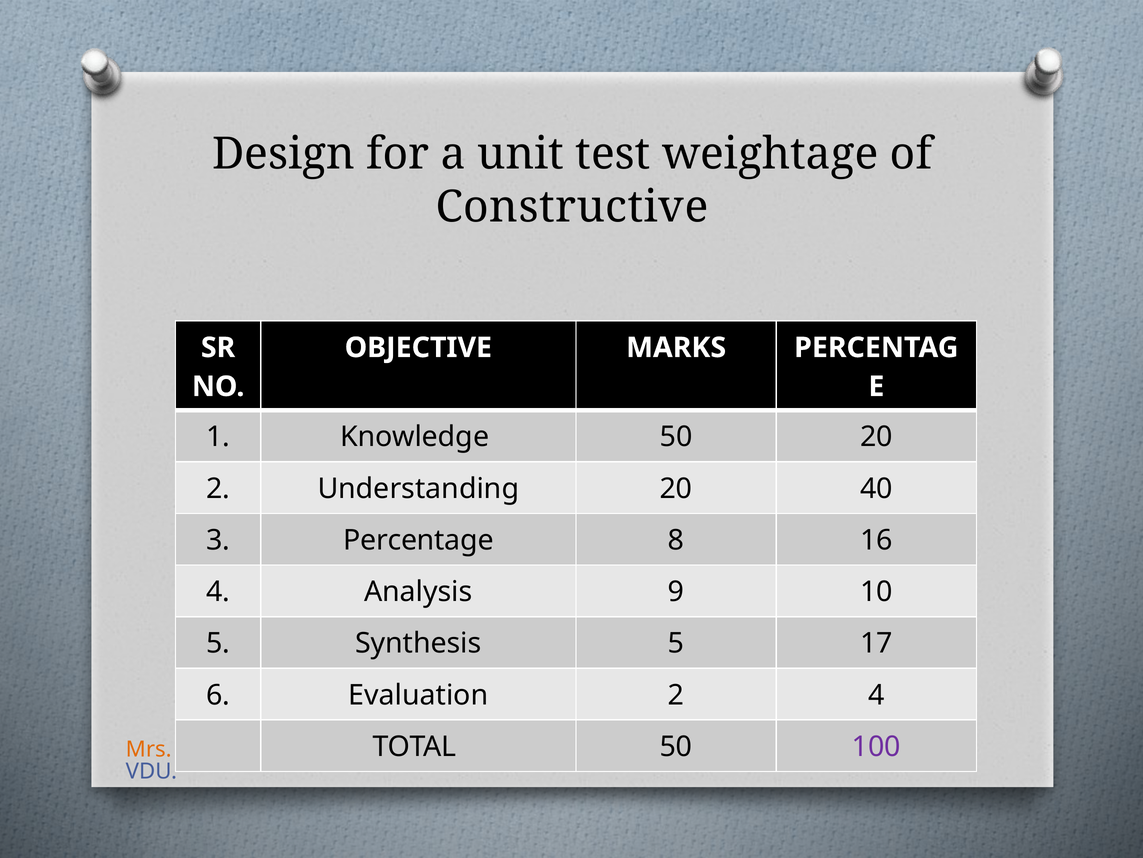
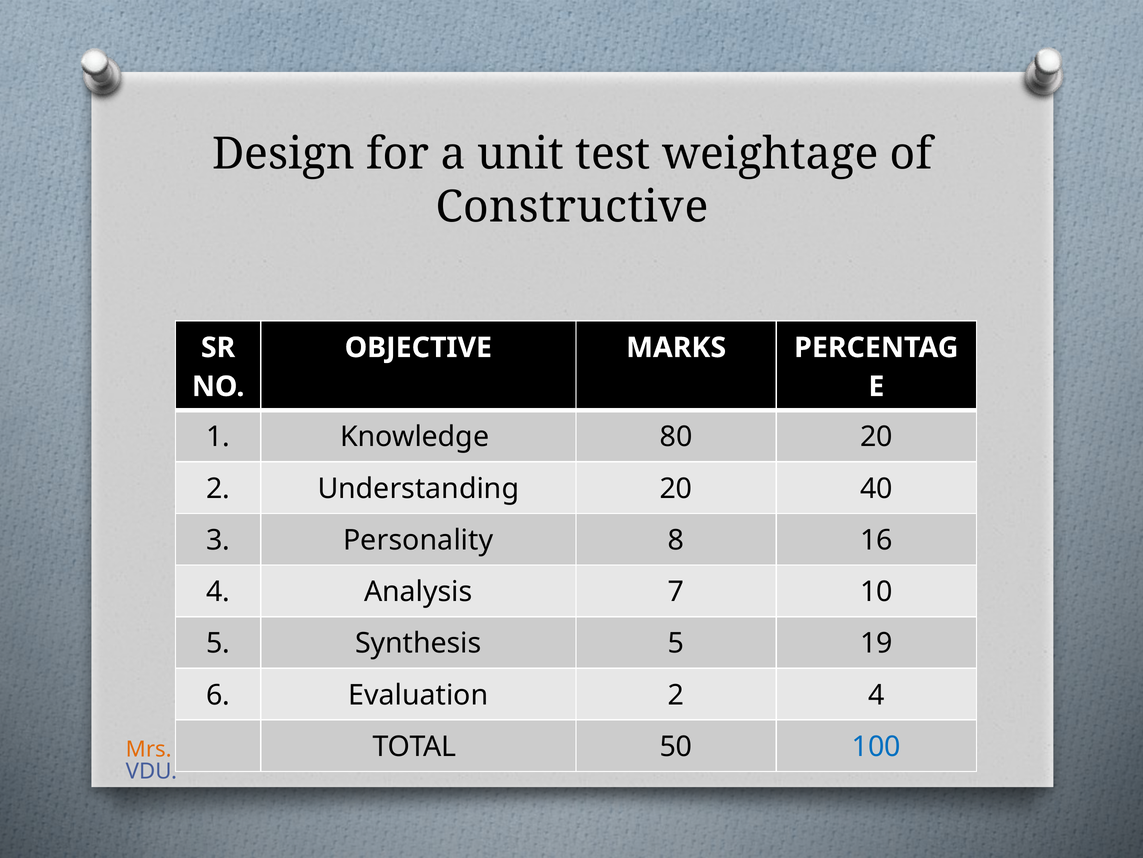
Knowledge 50: 50 -> 80
Percentage: Percentage -> Personality
9: 9 -> 7
17: 17 -> 19
100 colour: purple -> blue
